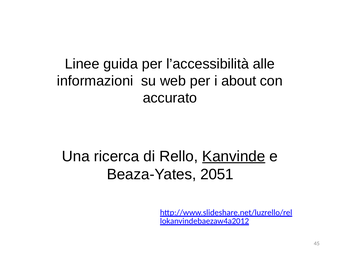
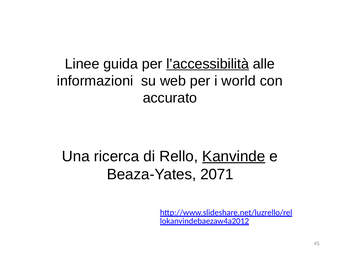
l’accessibilità underline: none -> present
about: about -> world
2051: 2051 -> 2071
